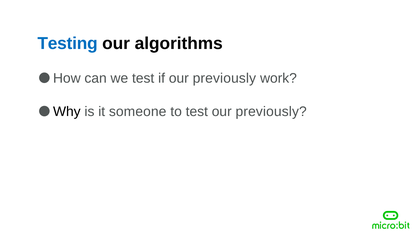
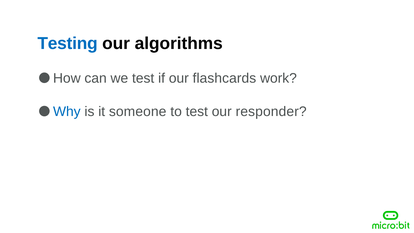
if our previously: previously -> flashcards
Why colour: black -> blue
test our previously: previously -> responder
